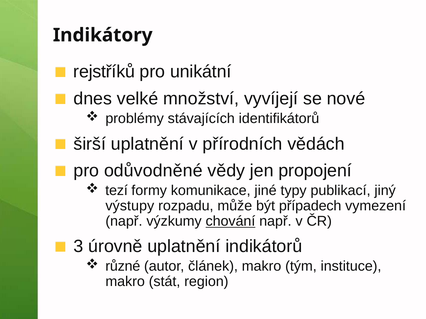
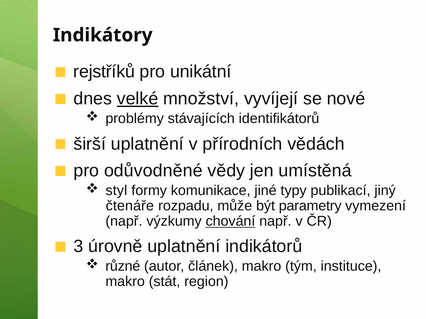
velké underline: none -> present
propojení: propojení -> umístěná
tezí: tezí -> styl
výstupy: výstupy -> čtenáře
případech: případech -> parametry
